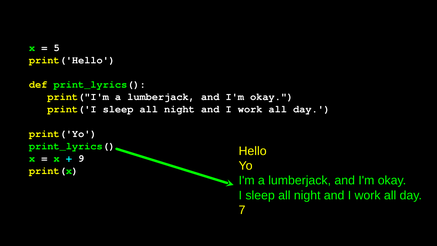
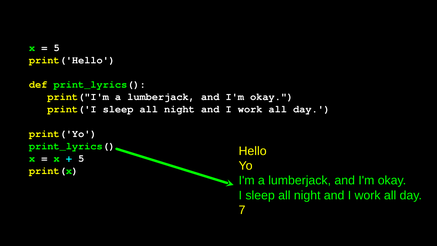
9 at (81, 158): 9 -> 5
